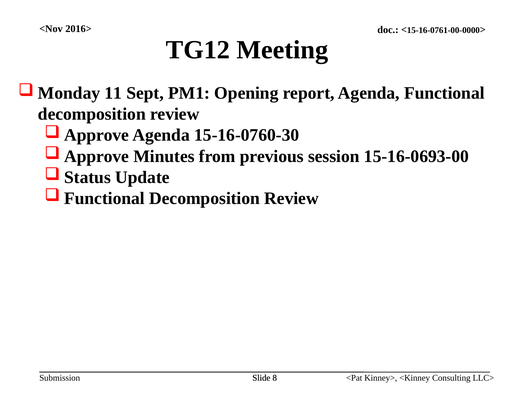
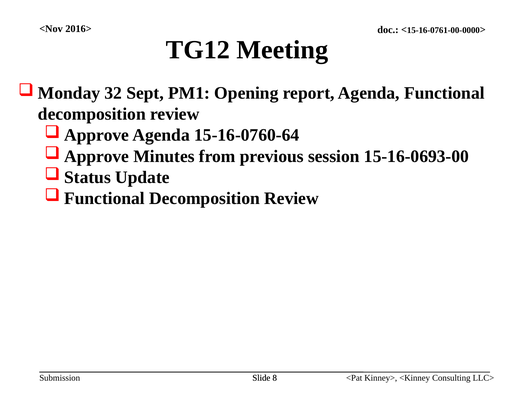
11: 11 -> 32
15-16-0760-30: 15-16-0760-30 -> 15-16-0760-64
